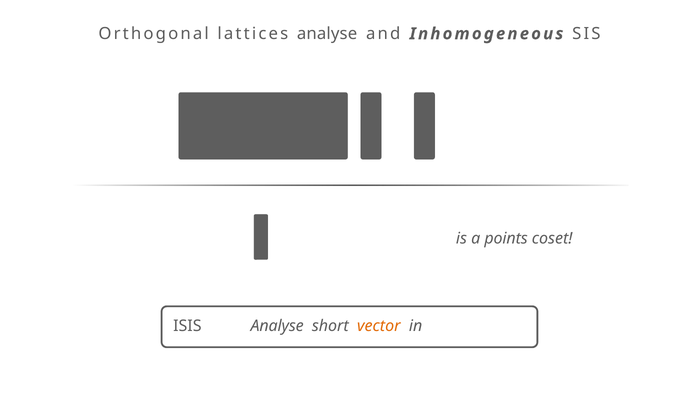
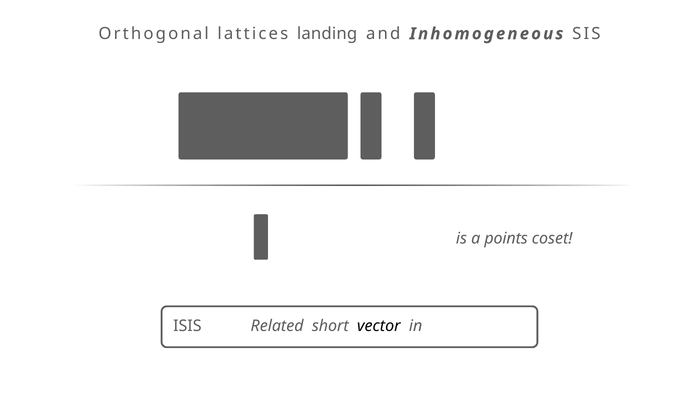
lattices analyse: analyse -> landing
ISIS Analyse: Analyse -> Related
vector colour: orange -> black
